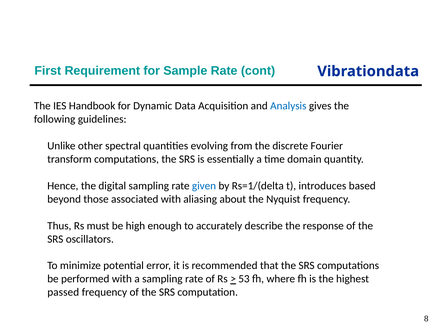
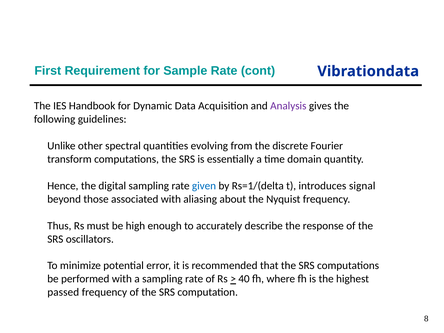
Analysis colour: blue -> purple
based: based -> signal
53: 53 -> 40
